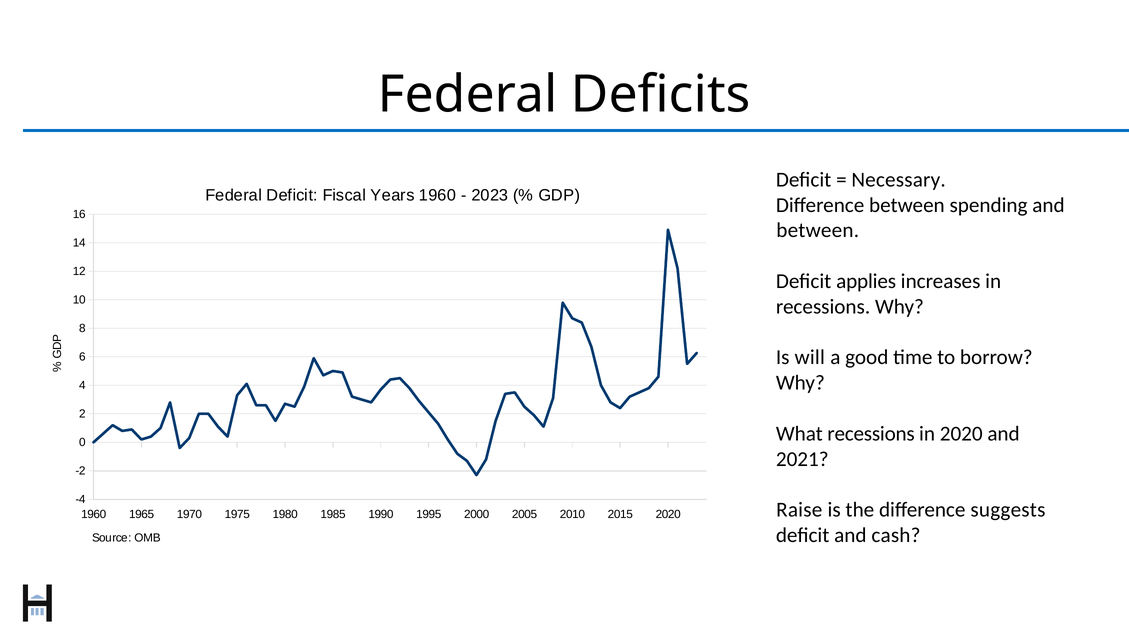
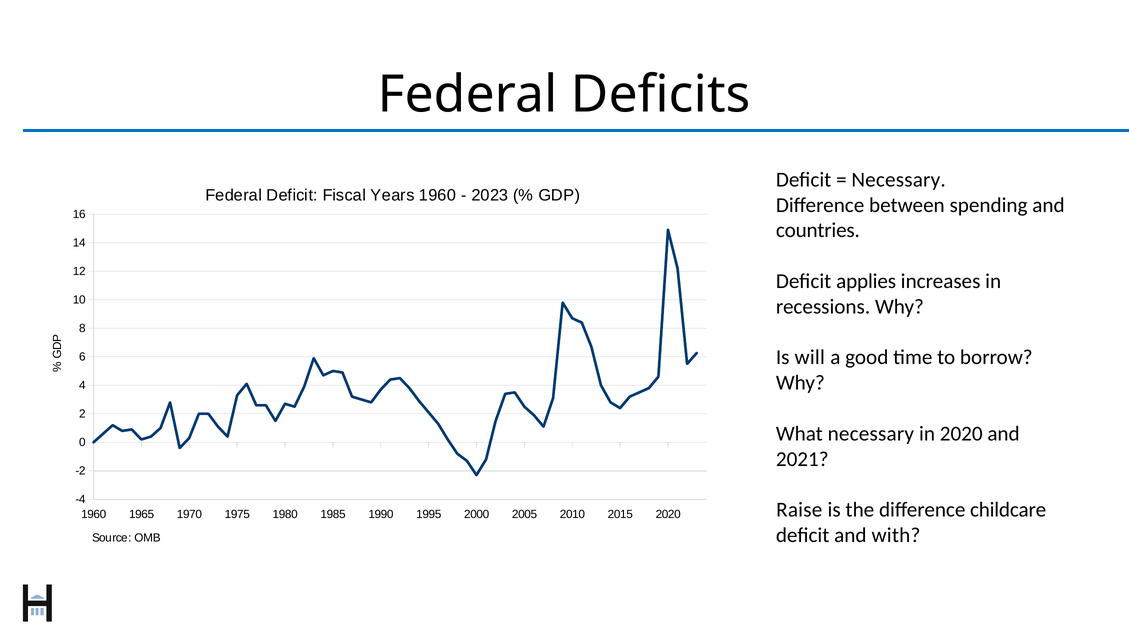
between at (818, 231): between -> countries
What recessions: recessions -> necessary
suggests: suggests -> childcare
cash: cash -> with
